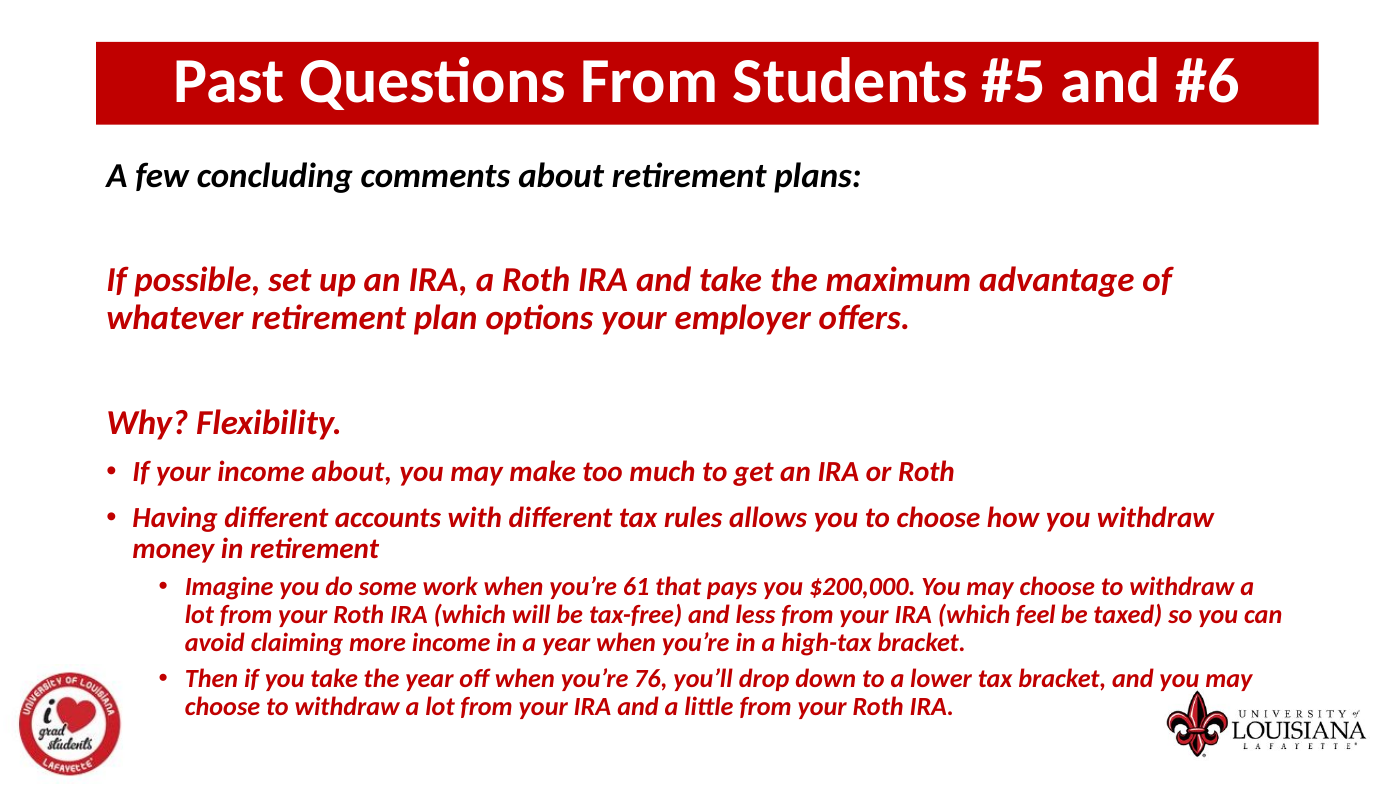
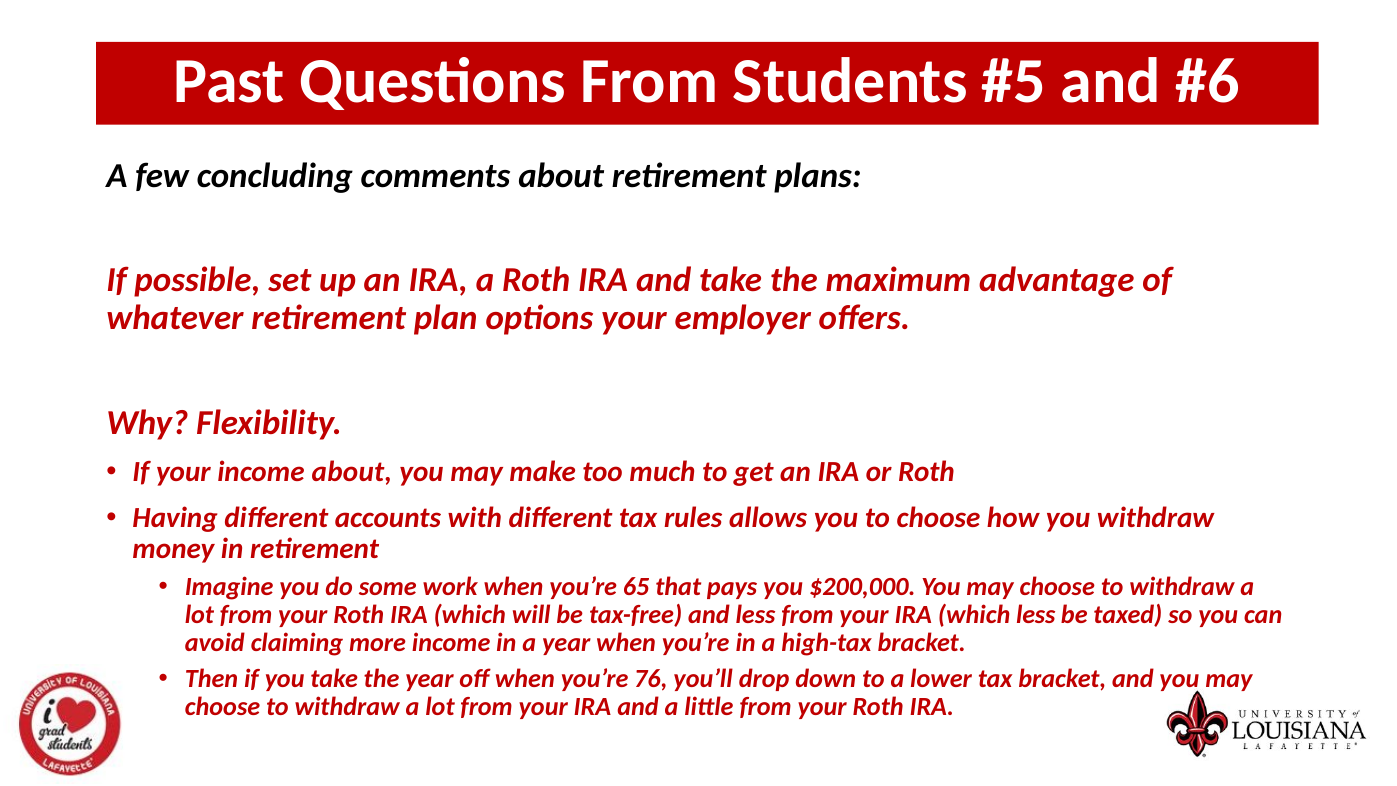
61: 61 -> 65
which feel: feel -> less
